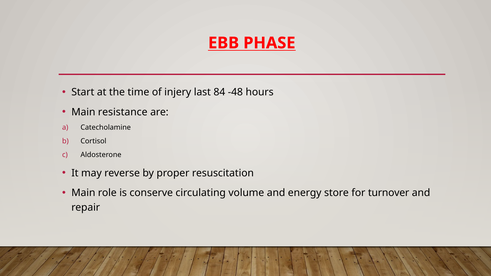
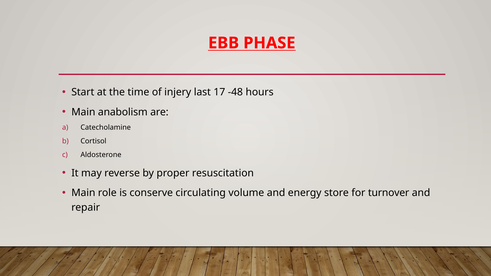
84: 84 -> 17
resistance: resistance -> anabolism
